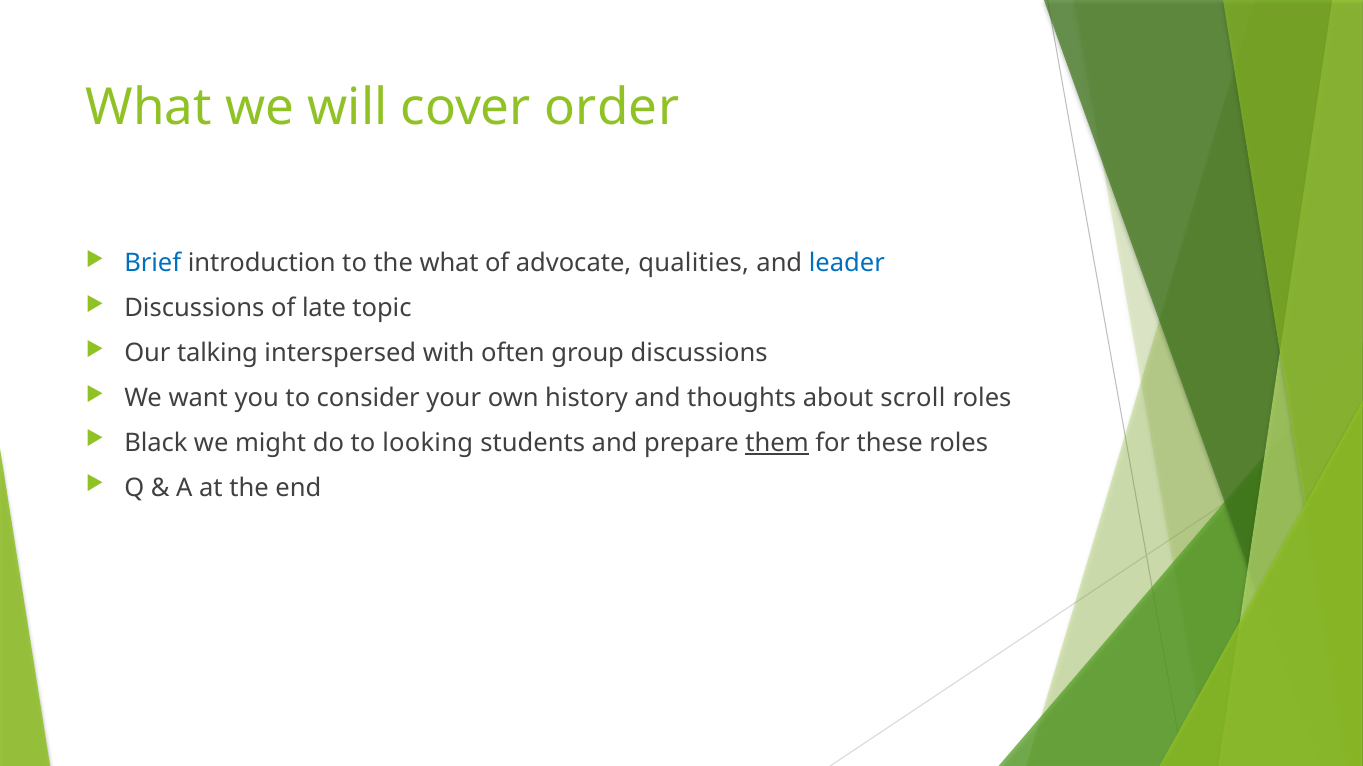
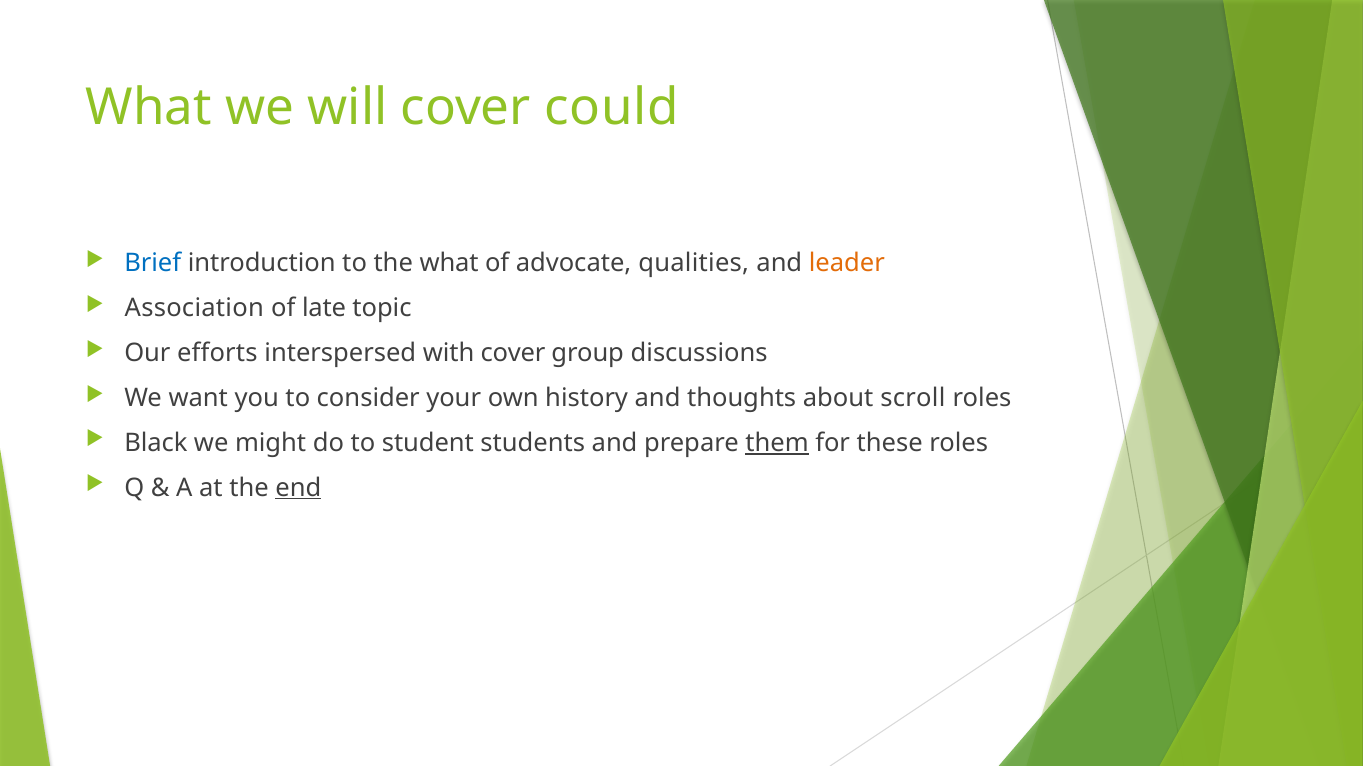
order: order -> could
leader colour: blue -> orange
Discussions at (194, 309): Discussions -> Association
talking: talking -> efforts
with often: often -> cover
looking: looking -> student
end underline: none -> present
